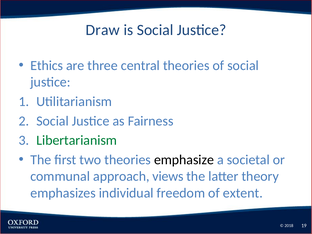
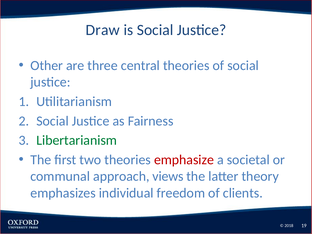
Ethics: Ethics -> Other
emphasize colour: black -> red
extent: extent -> clients
